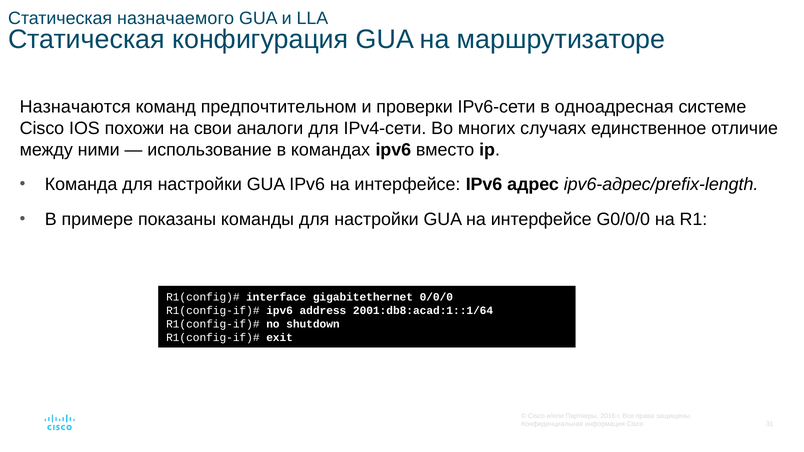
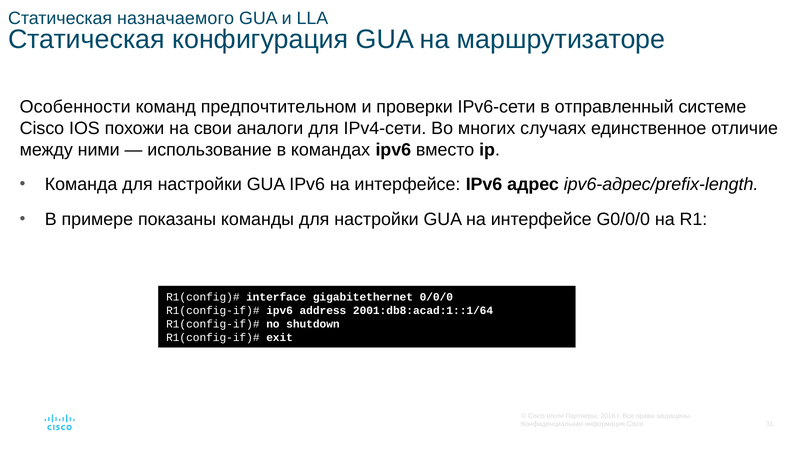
Назначаются: Назначаются -> Особенности
одноадресная: одноадресная -> отправленный
